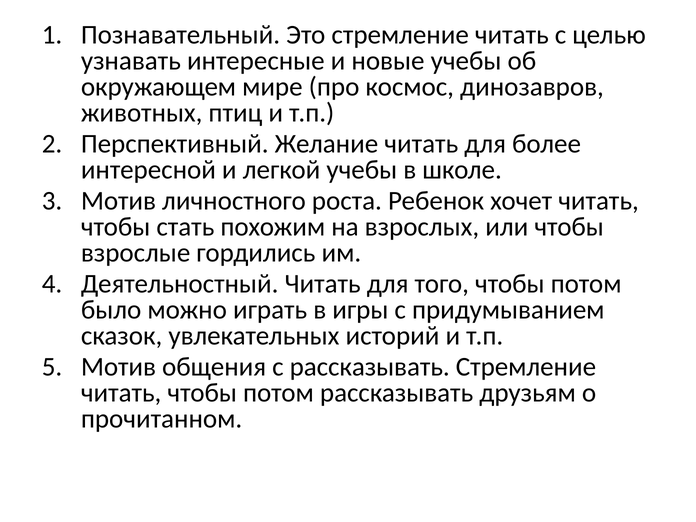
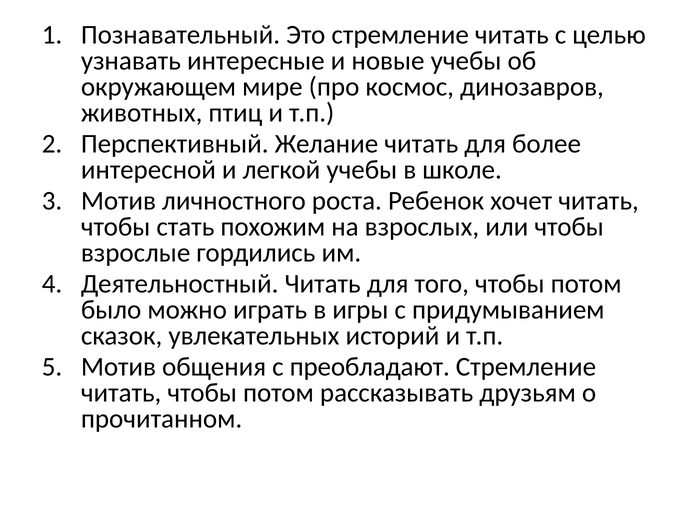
с рассказывать: рассказывать -> преобладают
